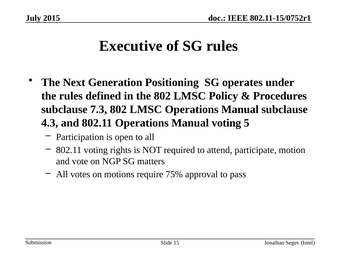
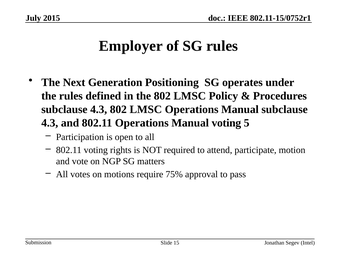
Executive: Executive -> Employer
7.3 at (99, 109): 7.3 -> 4.3
